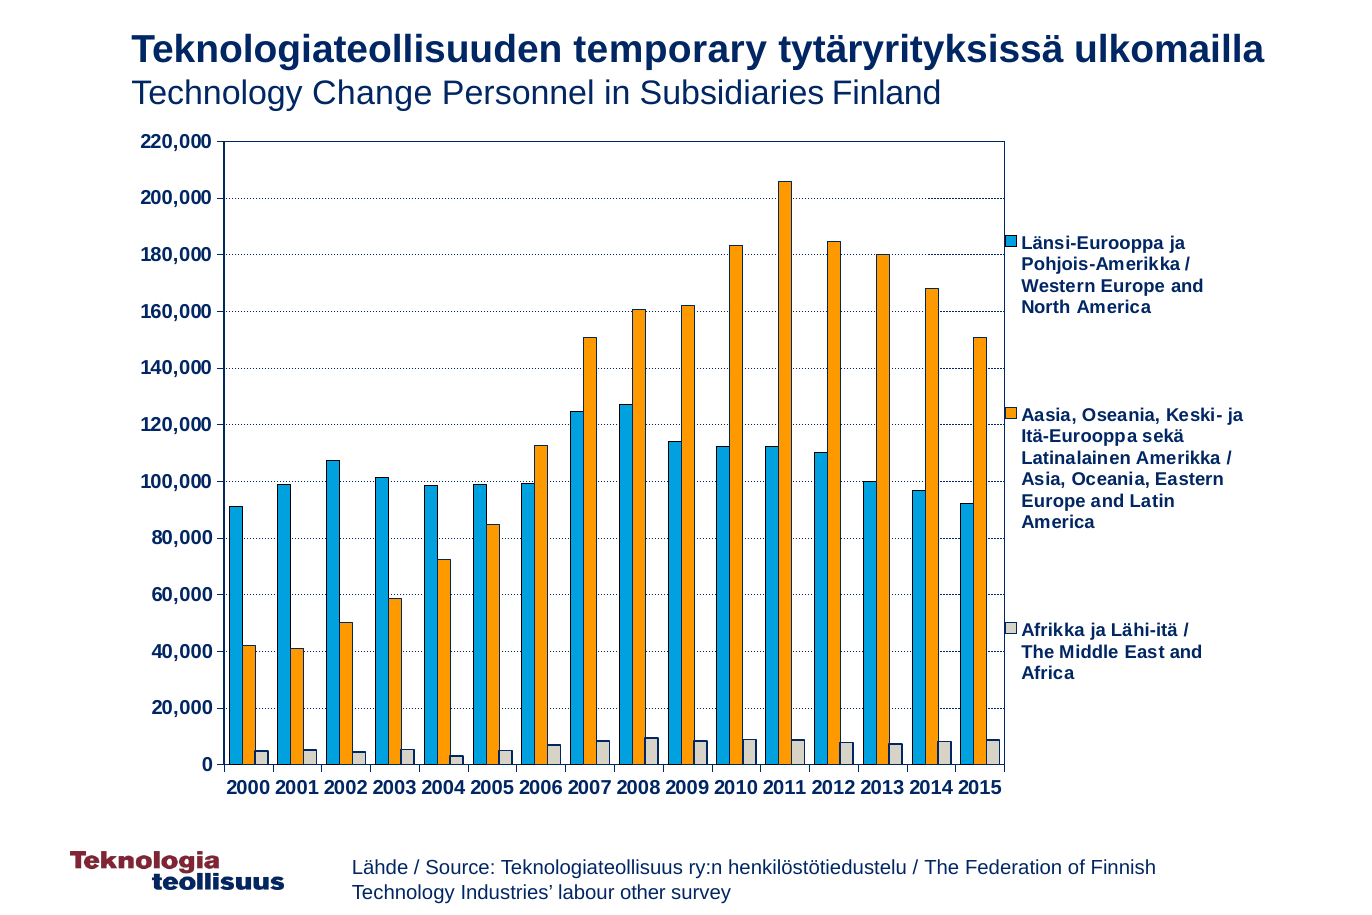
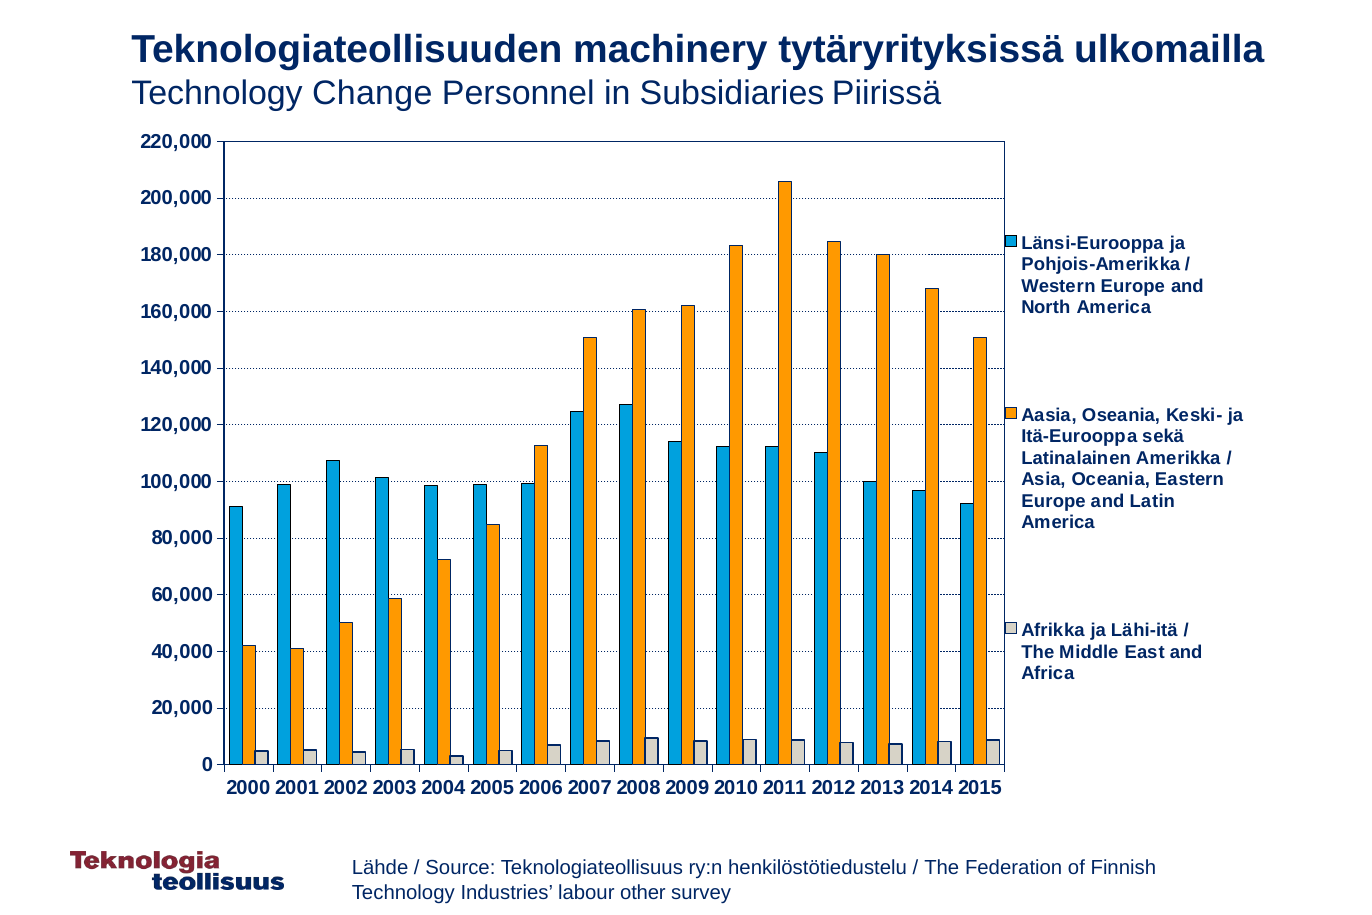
temporary: temporary -> machinery
Finland: Finland -> Piirissä
